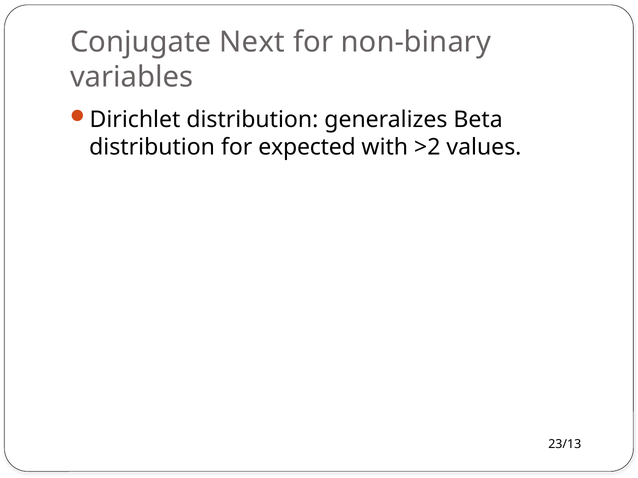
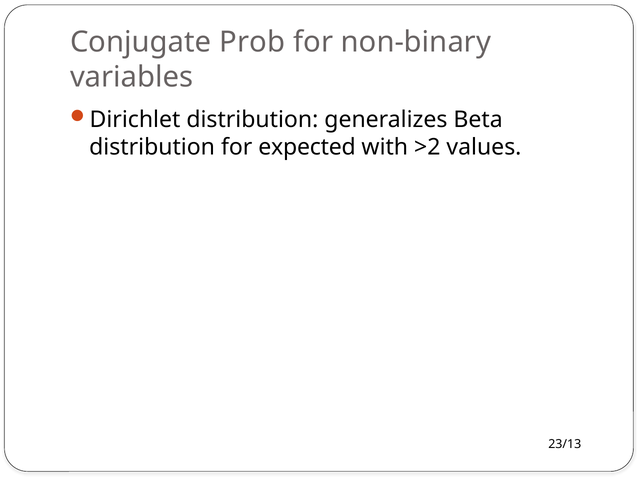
Next: Next -> Prob
